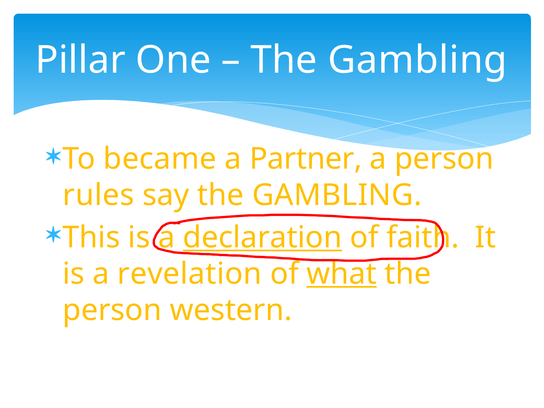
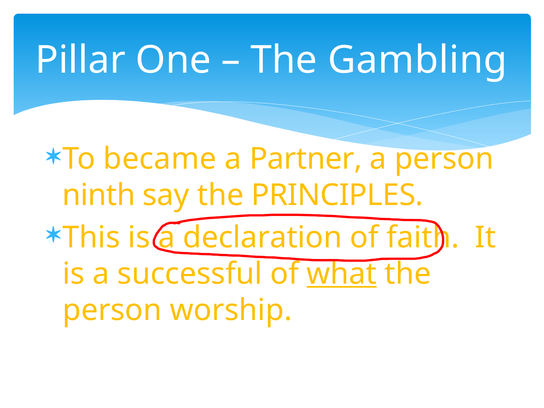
rules: rules -> ninth
say the GAMBLING: GAMBLING -> PRINCIPLES
declaration underline: present -> none
revelation: revelation -> successful
western: western -> worship
